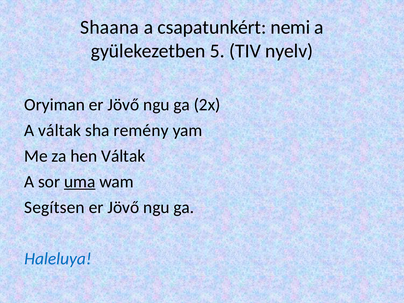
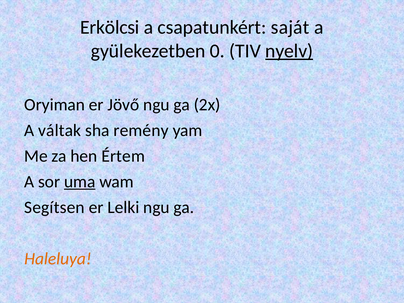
Shaana: Shaana -> Erkölcsi
nemi: nemi -> saját
5: 5 -> 0
nyelv underline: none -> present
hen Váltak: Váltak -> Értem
Jövő at (123, 207): Jövő -> Lelki
Haleluya colour: blue -> orange
